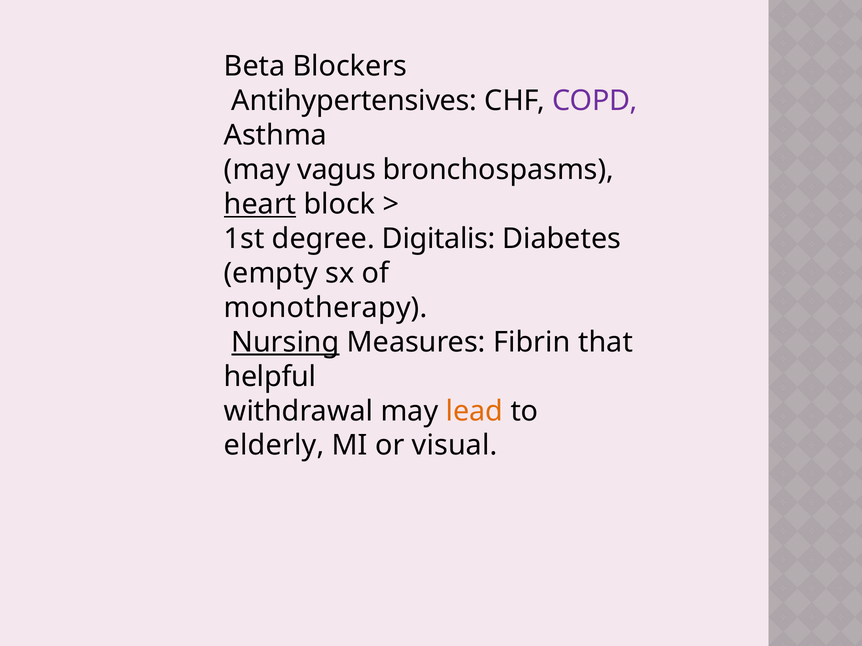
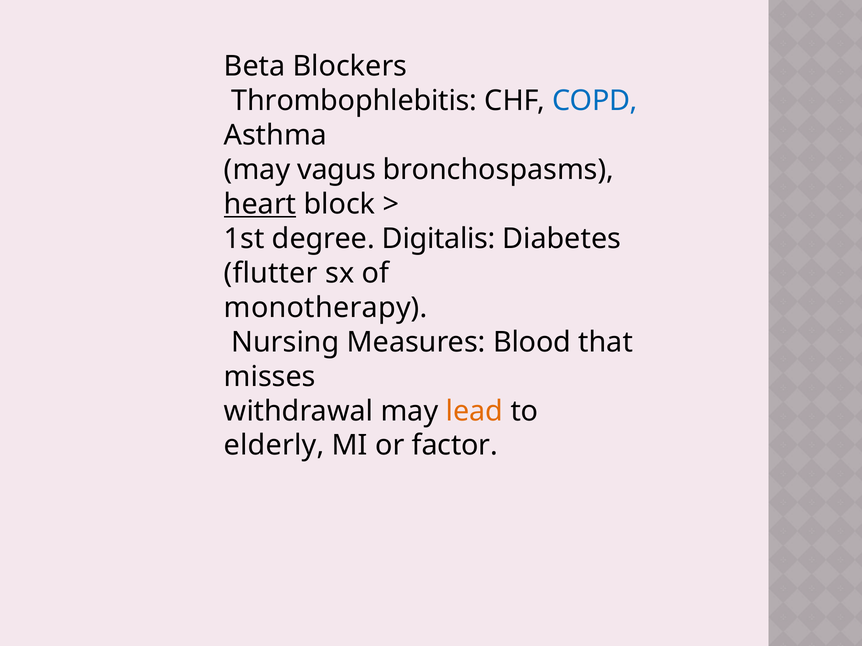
Antihypertensives: Antihypertensives -> Thrombophlebitis
COPD colour: purple -> blue
empty: empty -> flutter
Nursing underline: present -> none
Fibrin: Fibrin -> Blood
helpful: helpful -> misses
visual: visual -> factor
